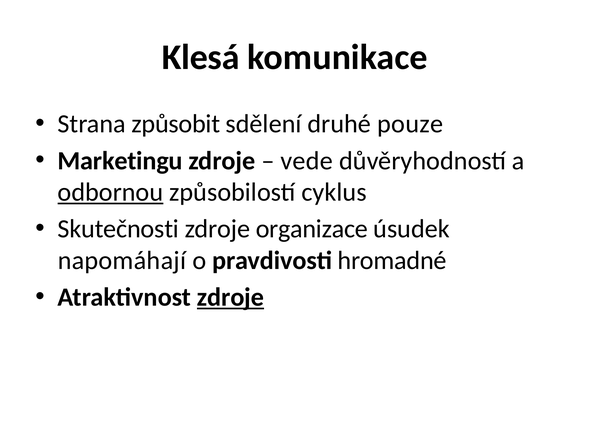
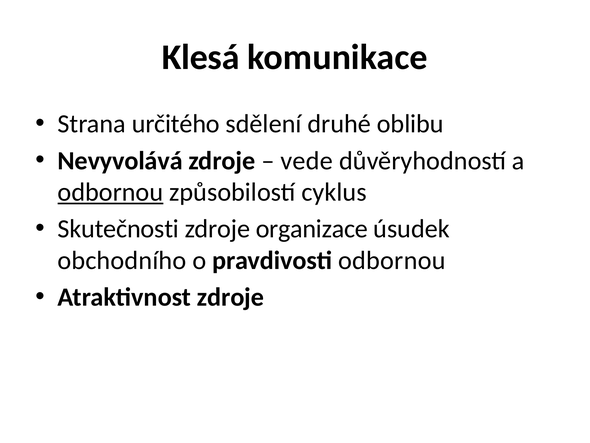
způsobit: způsobit -> určitého
pouze: pouze -> oblibu
Marketingu: Marketingu -> Nevyvolává
napomáhají: napomáhají -> obchodního
pravdivosti hromadné: hromadné -> odbornou
zdroje at (231, 297) underline: present -> none
